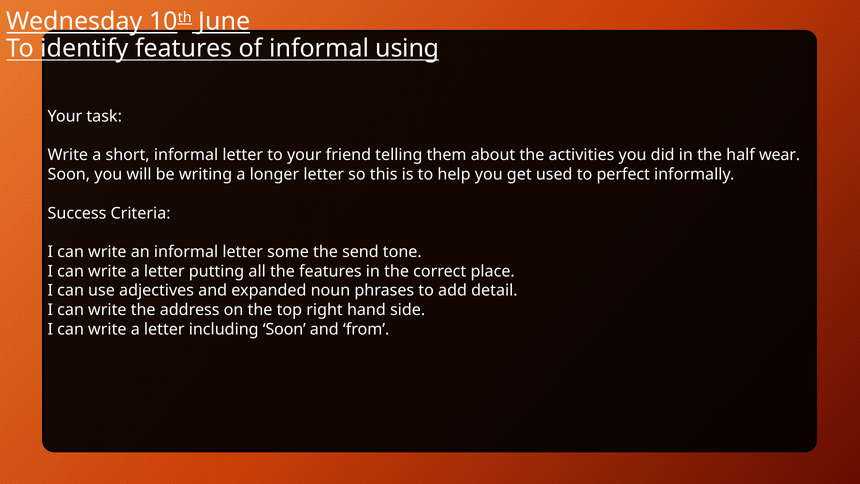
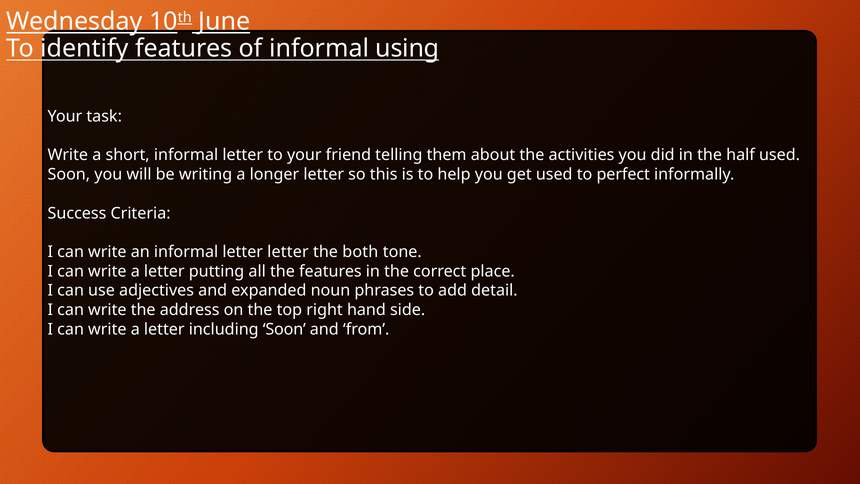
half wear: wear -> used
letter some: some -> letter
send: send -> both
